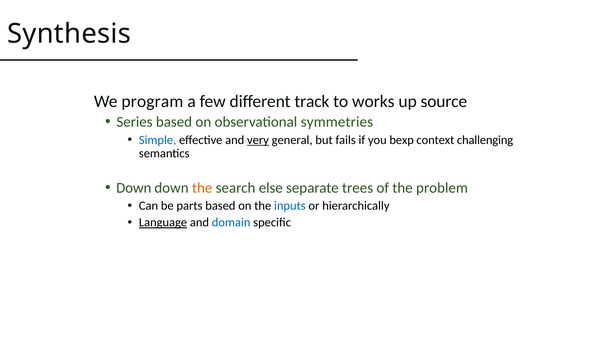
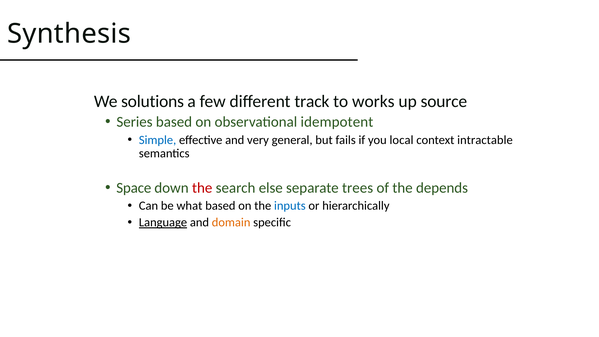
program: program -> solutions
symmetries: symmetries -> idempotent
very underline: present -> none
bexp: bexp -> local
challenging: challenging -> intractable
Down at (134, 188): Down -> Space
the at (202, 188) colour: orange -> red
problem: problem -> depends
parts: parts -> what
domain colour: blue -> orange
